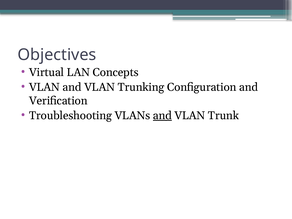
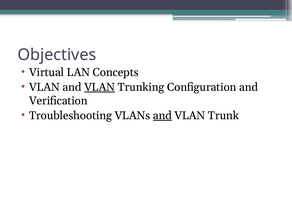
VLAN at (100, 87) underline: none -> present
